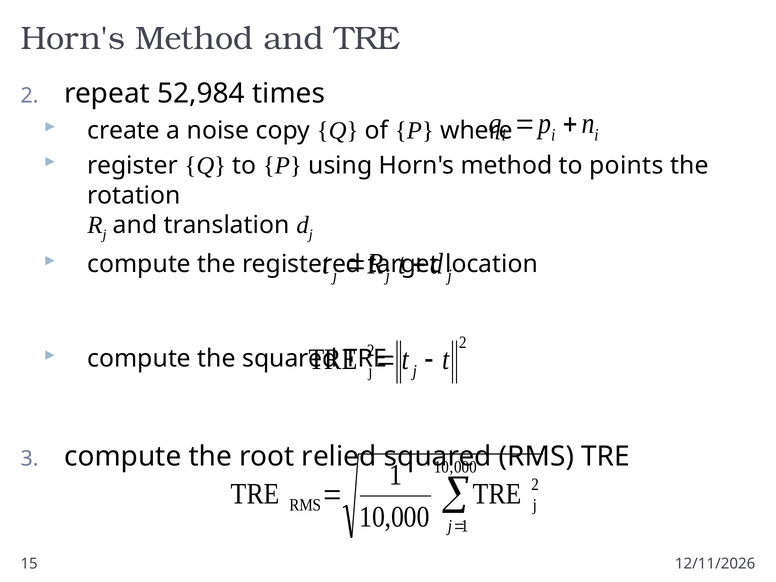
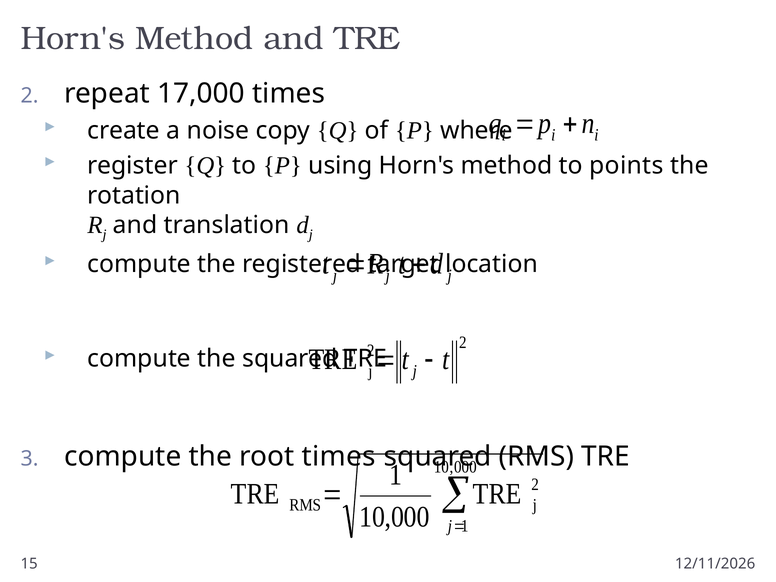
52,984: 52,984 -> 17,000
root relied: relied -> times
